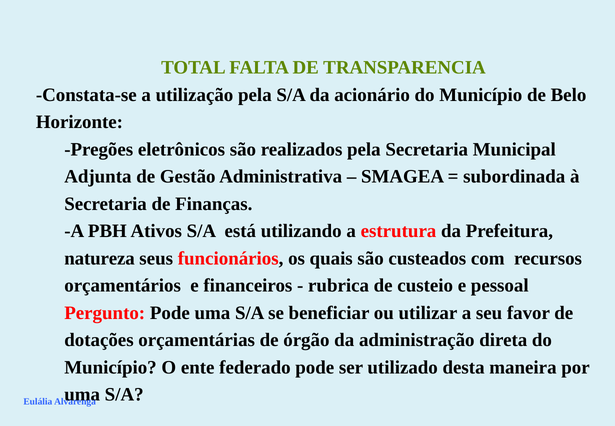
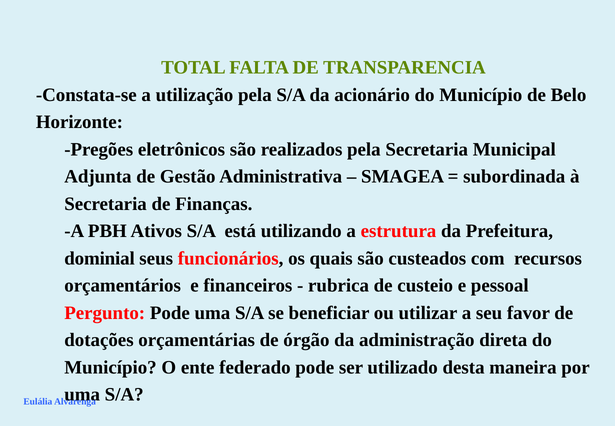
natureza: natureza -> dominial
